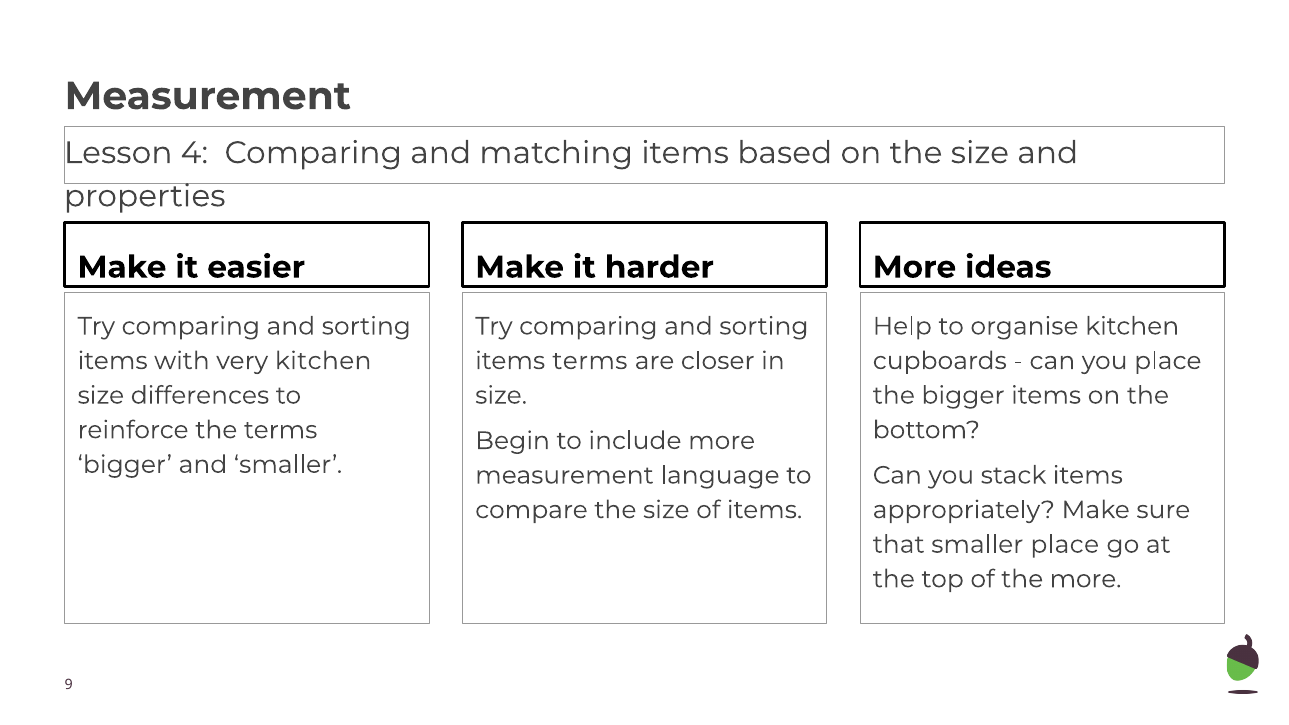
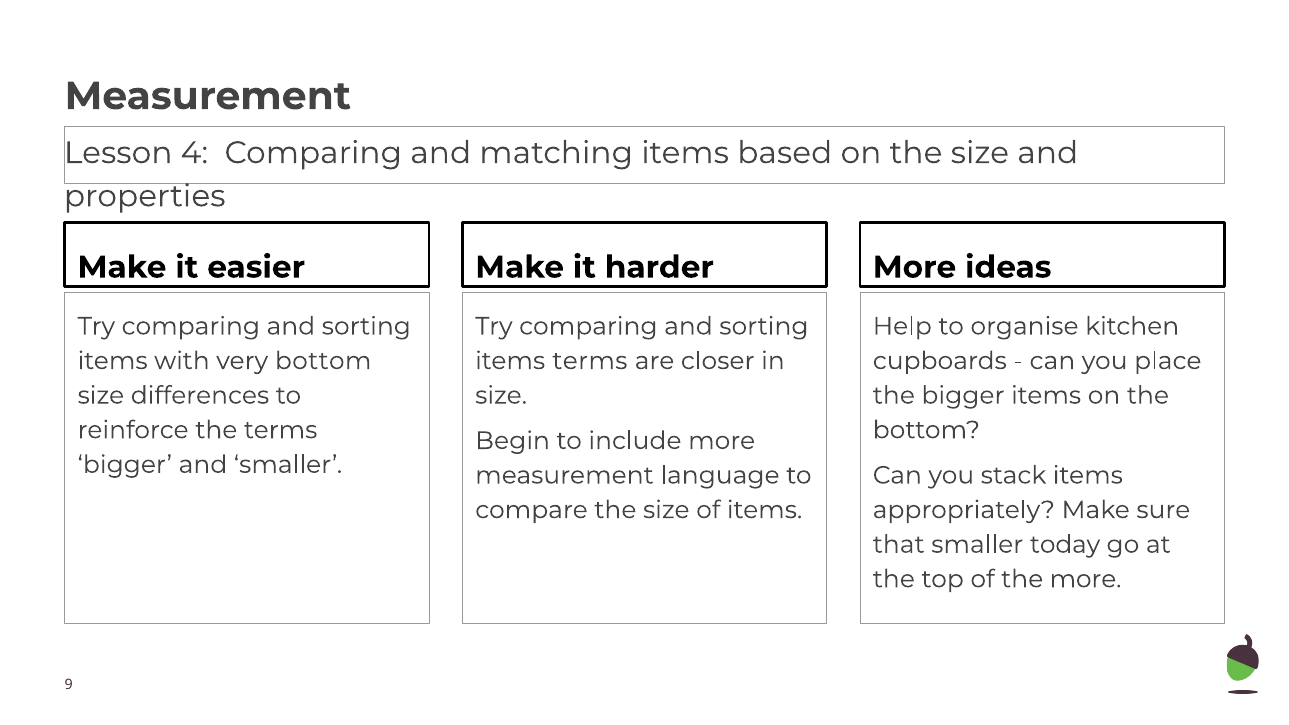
very kitchen: kitchen -> bottom
smaller place: place -> today
